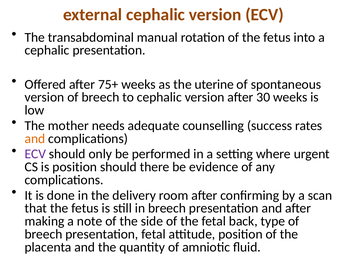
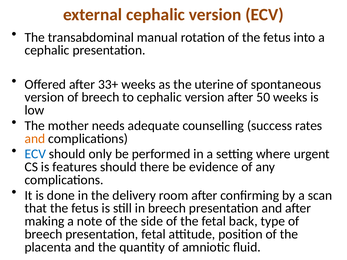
75+: 75+ -> 33+
30: 30 -> 50
ECV at (35, 154) colour: purple -> blue
is position: position -> features
